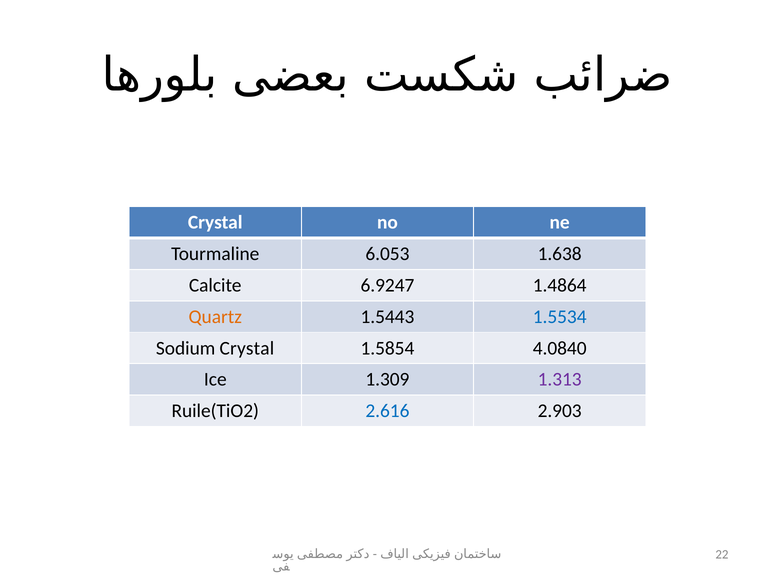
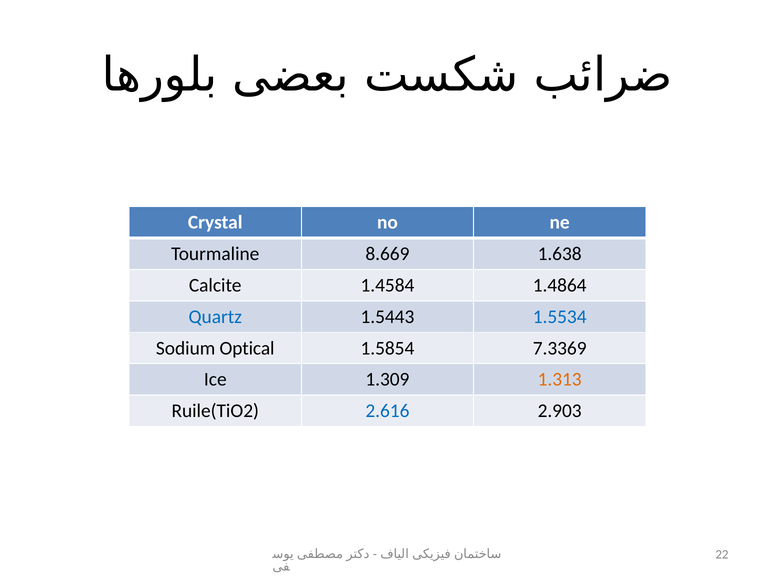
6.053: 6.053 -> 8.669
6.9247: 6.9247 -> 1.4584
Quartz colour: orange -> blue
Sodium Crystal: Crystal -> Optical
4.0840: 4.0840 -> 7.3369
1.313 colour: purple -> orange
